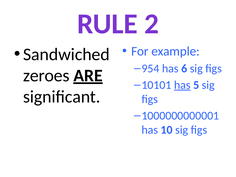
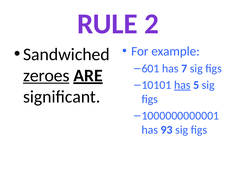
954: 954 -> 601
6: 6 -> 7
zeroes underline: none -> present
10: 10 -> 93
